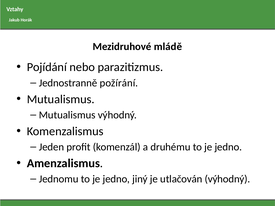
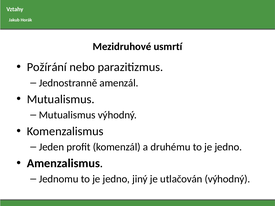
mládě: mládě -> usmrtí
Pojídání: Pojídání -> Požírání
požírání: požírání -> amenzál
